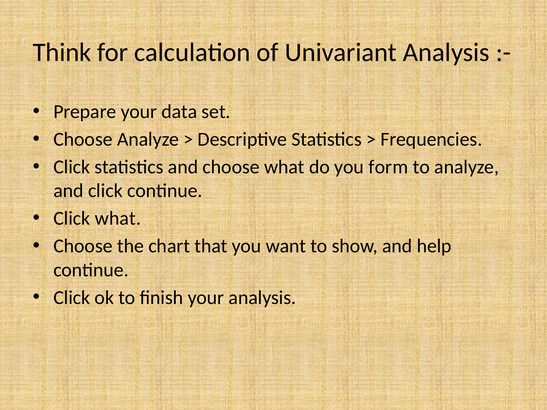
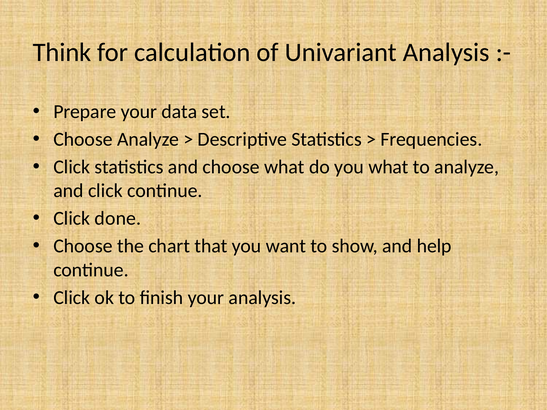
you form: form -> what
Click what: what -> done
